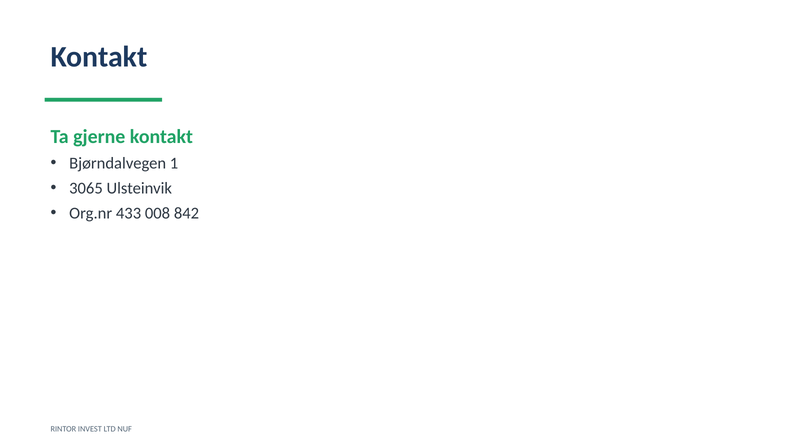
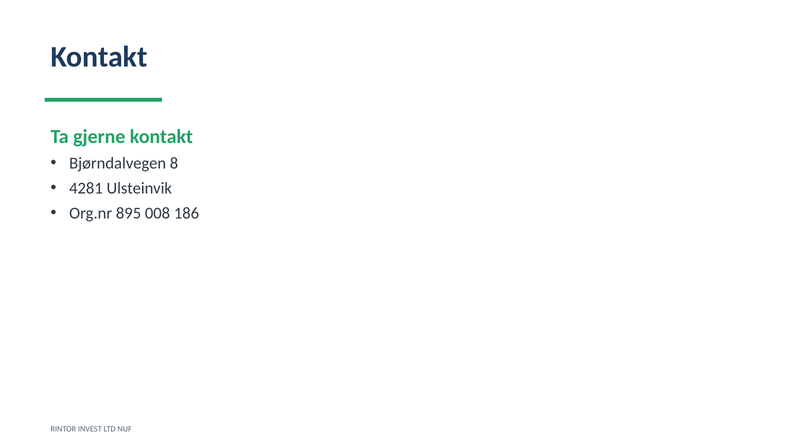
1: 1 -> 8
3065: 3065 -> 4281
433: 433 -> 895
842: 842 -> 186
